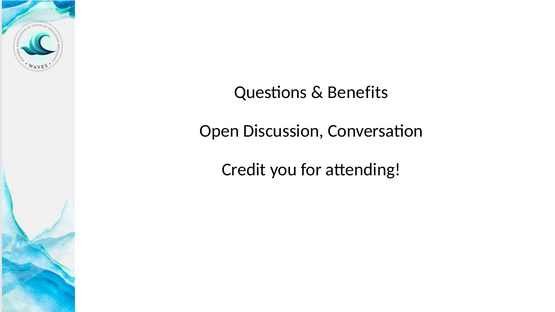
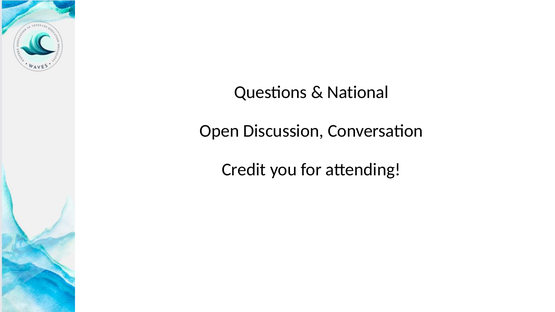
Benefits: Benefits -> National
